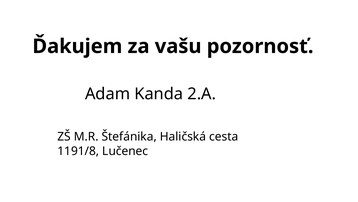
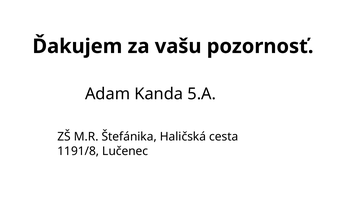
2.A: 2.A -> 5.A
